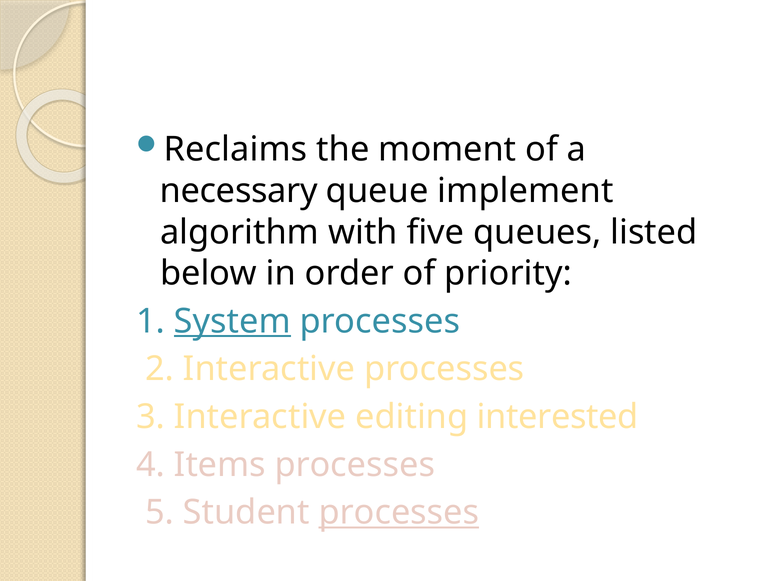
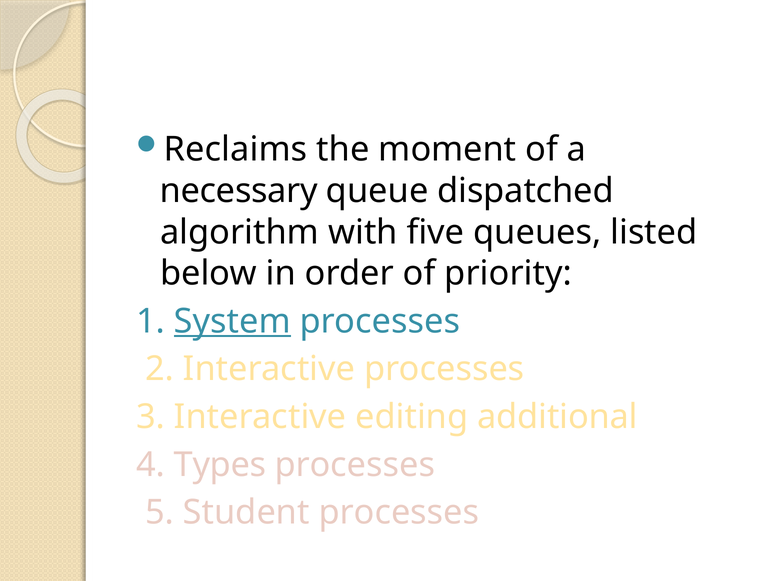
implement: implement -> dispatched
interested: interested -> additional
Items: Items -> Types
processes at (399, 512) underline: present -> none
